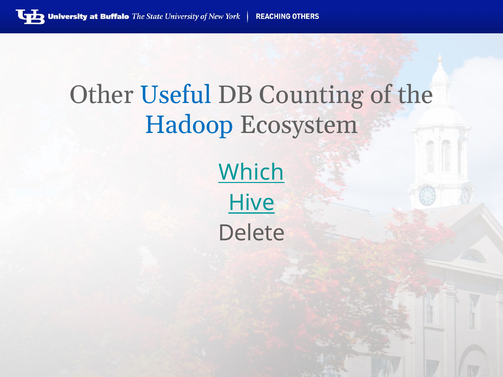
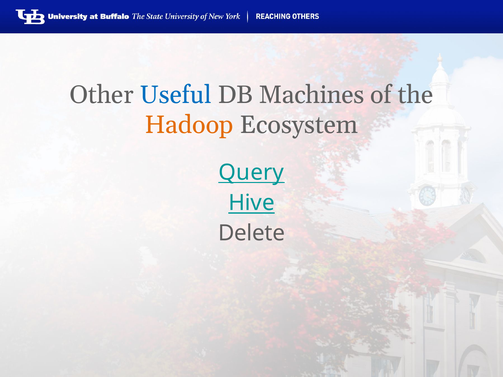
Counting: Counting -> Machines
Hadoop colour: blue -> orange
Which: Which -> Query
